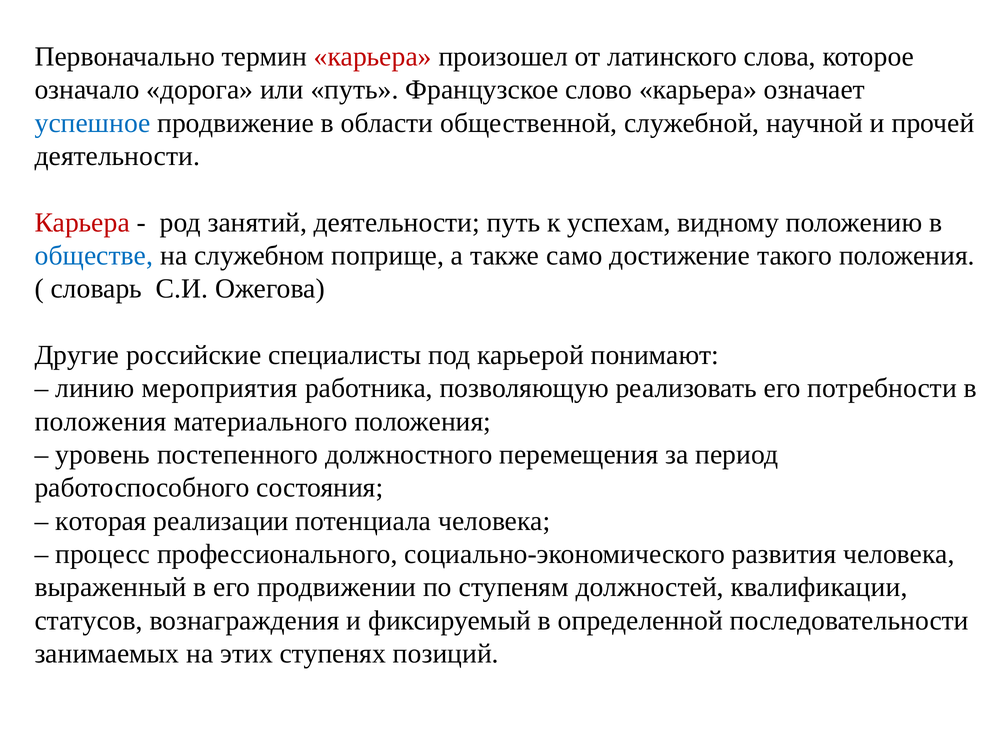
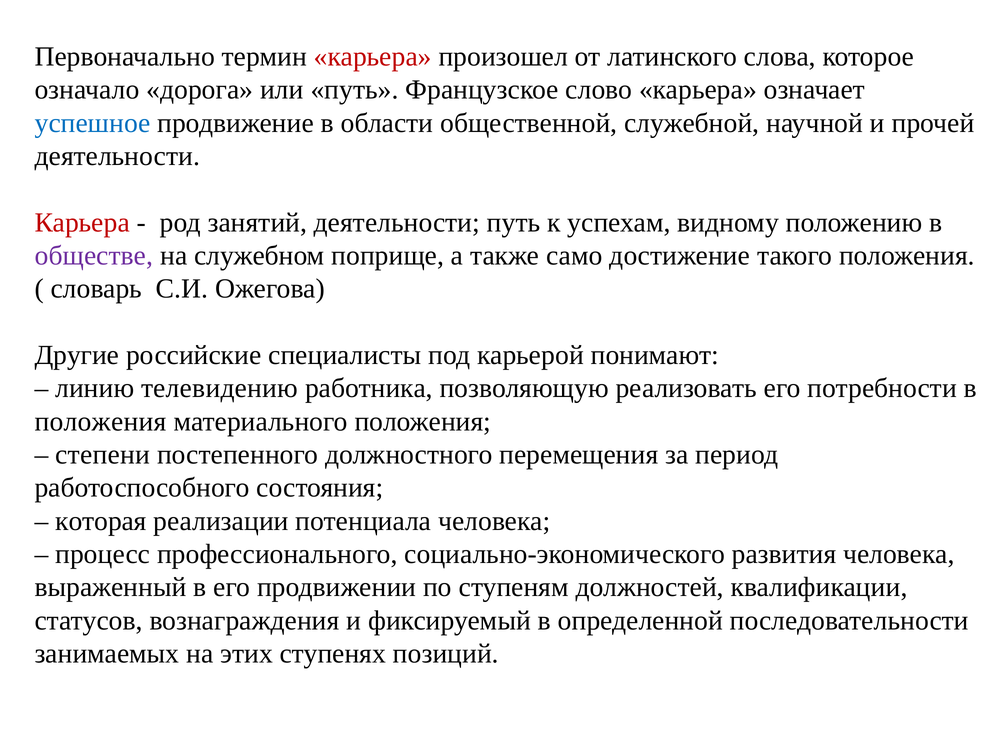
обществе colour: blue -> purple
мероприятия: мероприятия -> телевидению
уровень: уровень -> степени
